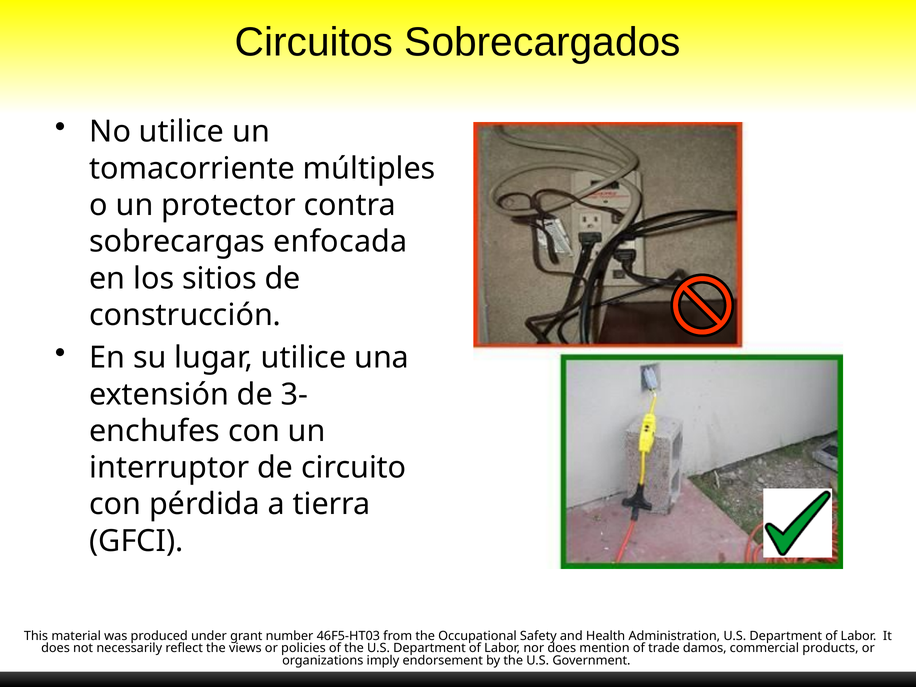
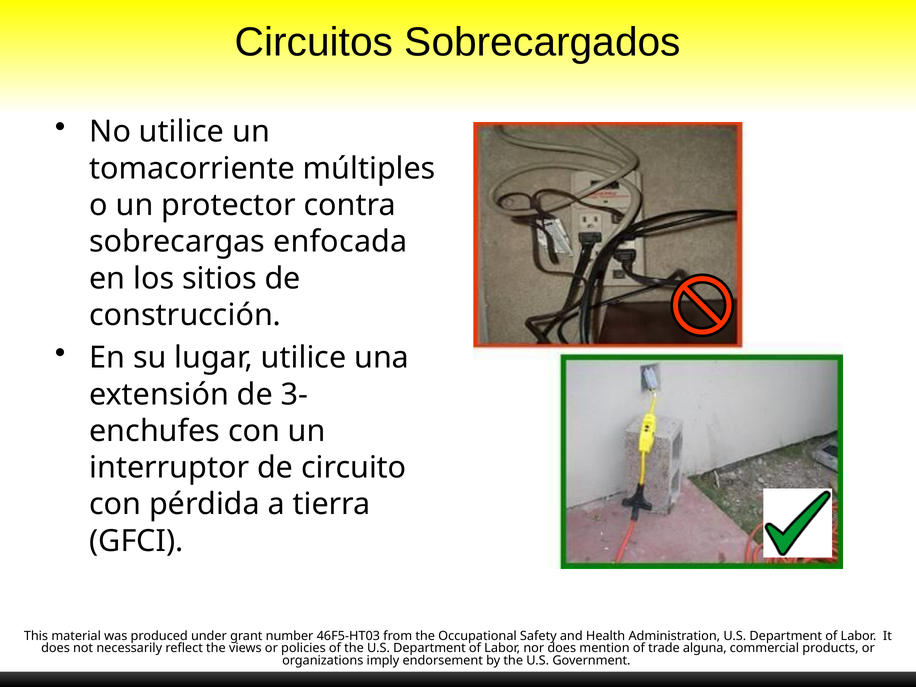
damos: damos -> alguna
